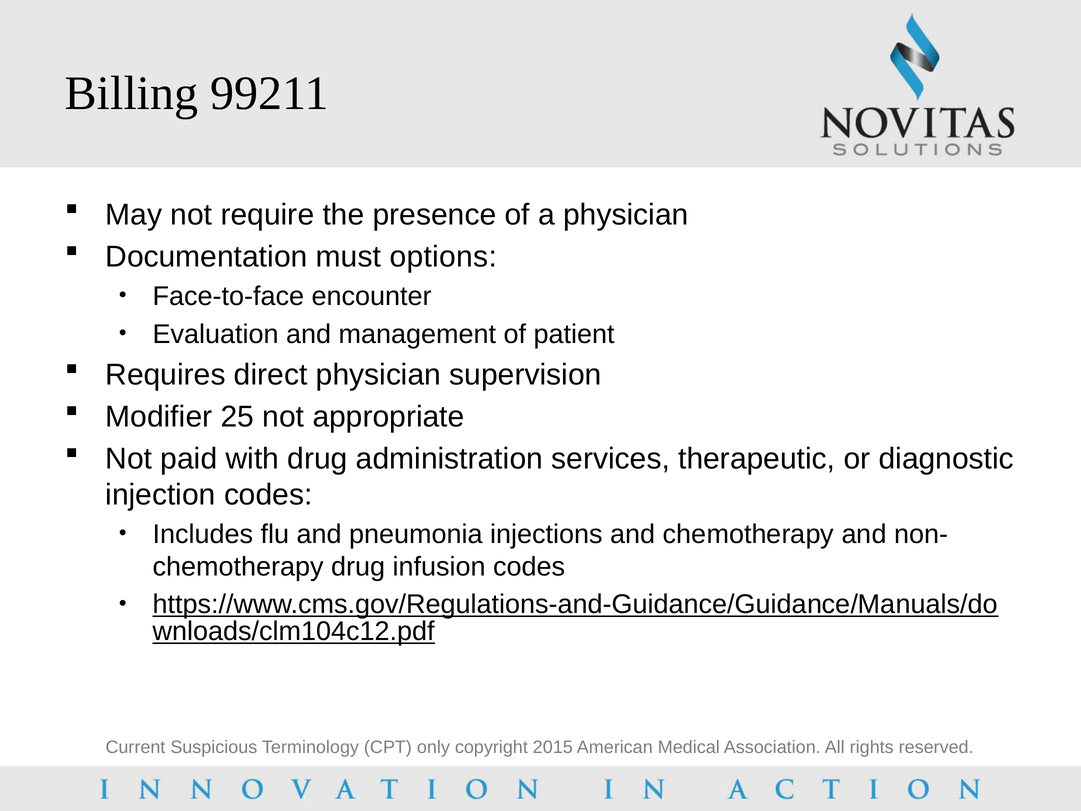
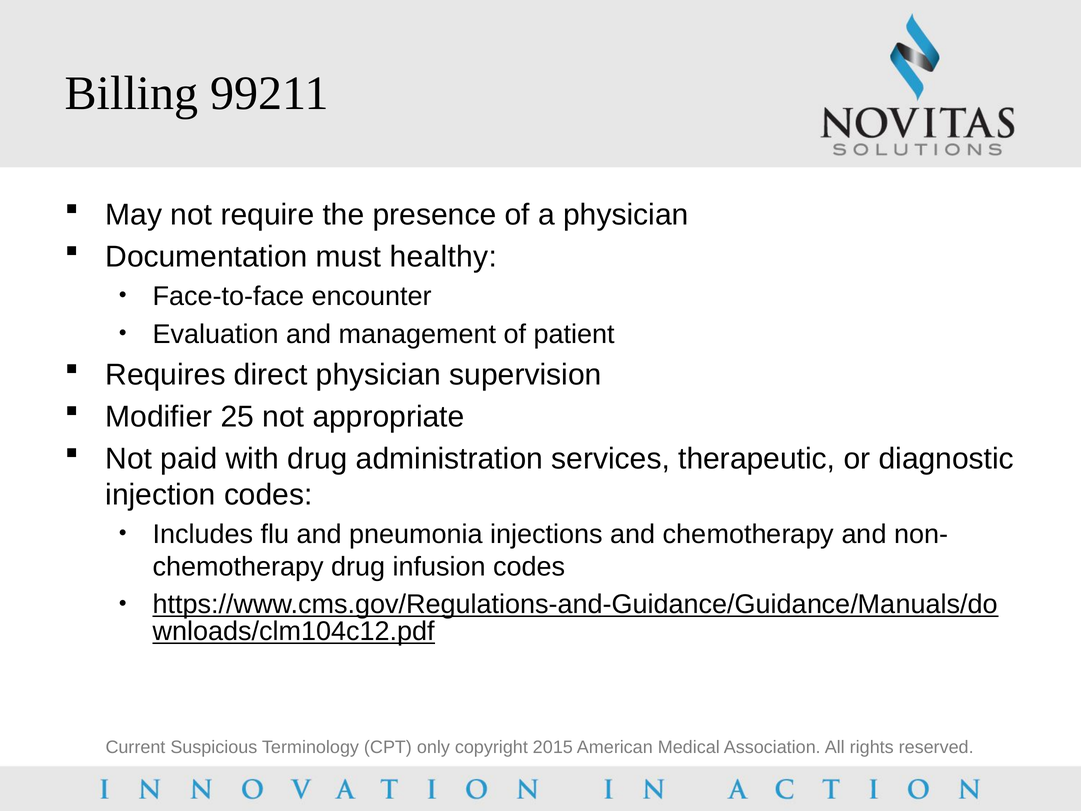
options: options -> healthy
